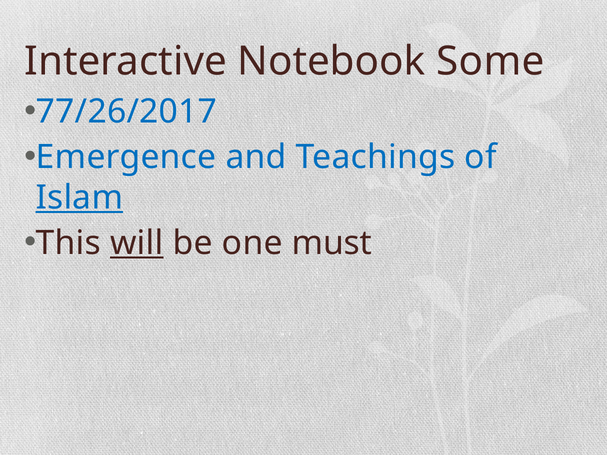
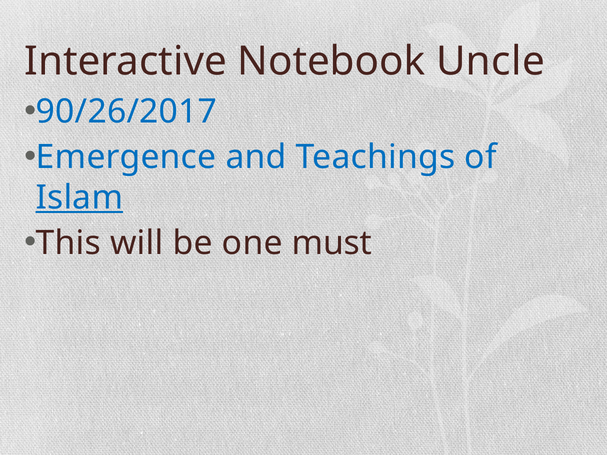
Some: Some -> Uncle
77/26/2017: 77/26/2017 -> 90/26/2017
will underline: present -> none
